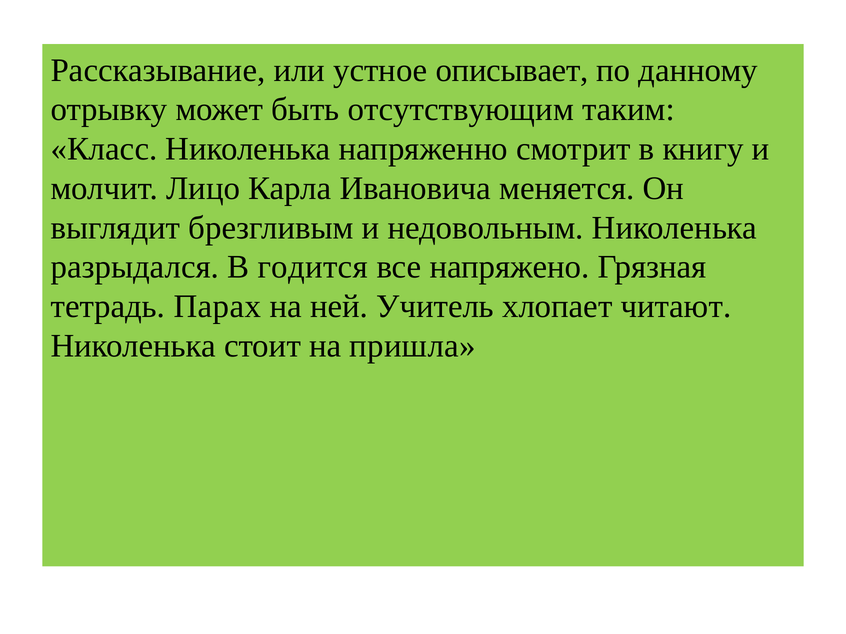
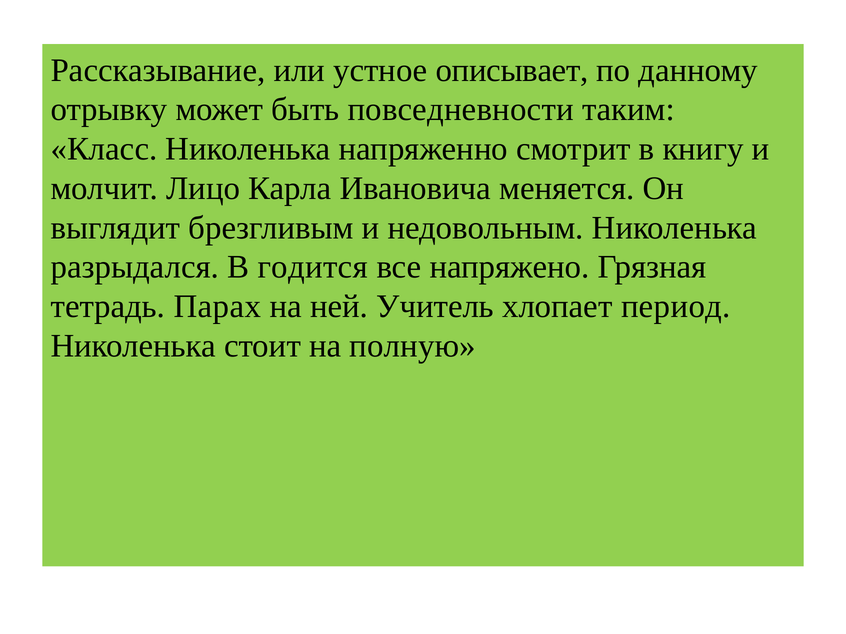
отсутствующим: отсутствующим -> повседневности
читают: читают -> период
пришла: пришла -> полную
